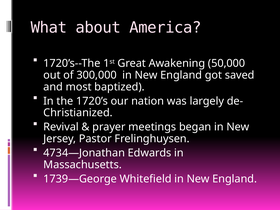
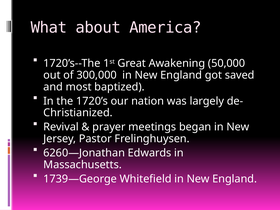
4734—Jonathan: 4734—Jonathan -> 6260—Jonathan
